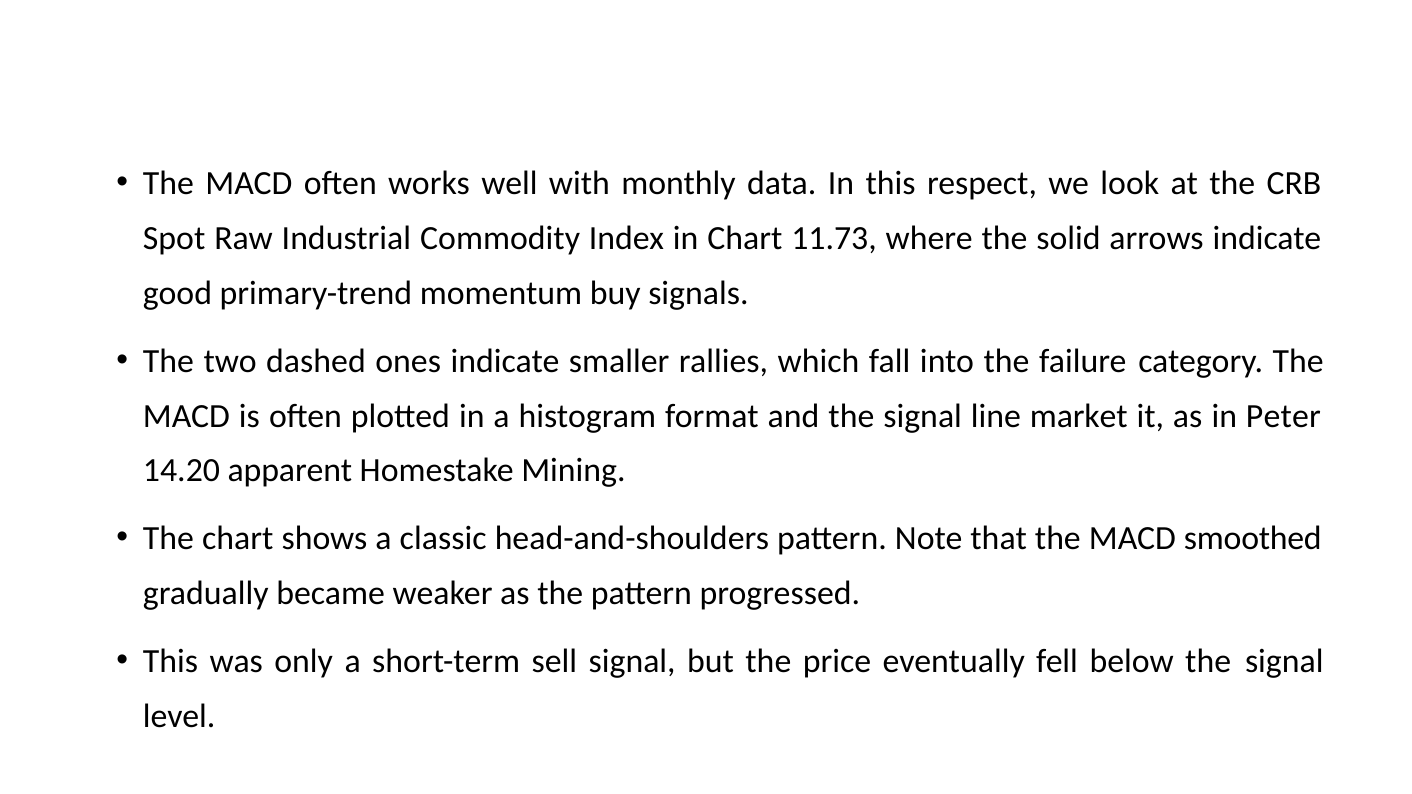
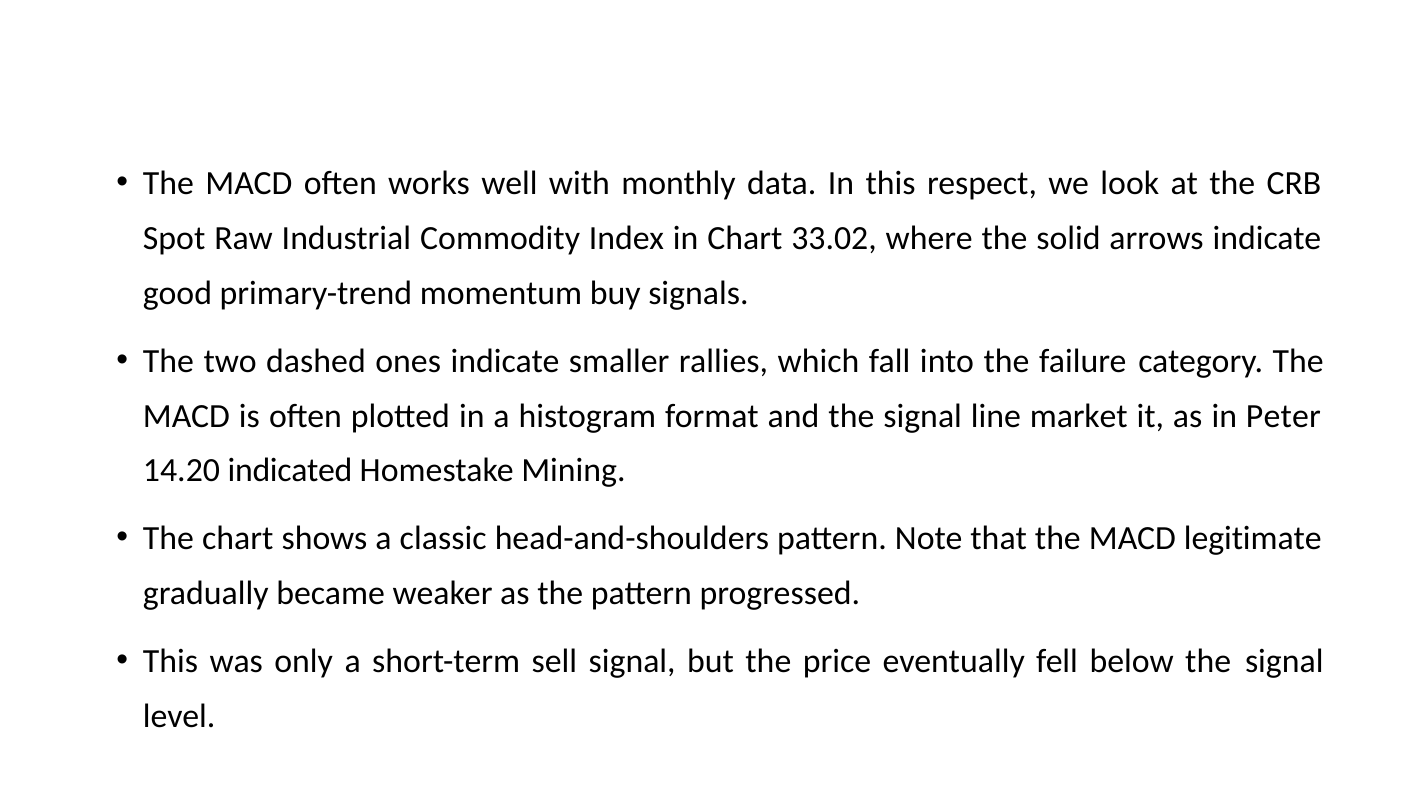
11.73: 11.73 -> 33.02
apparent: apparent -> indicated
smoothed: smoothed -> legitimate
